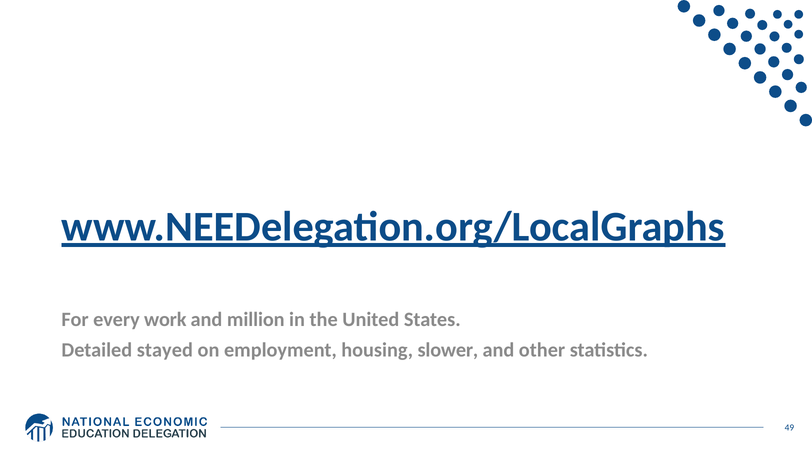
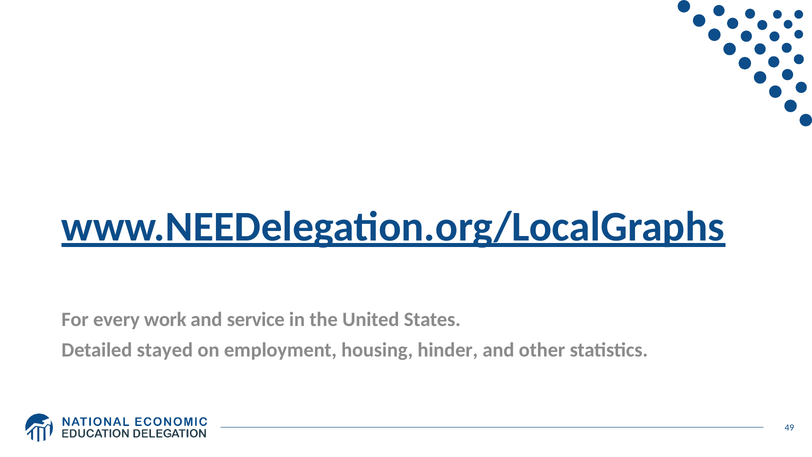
million: million -> service
slower: slower -> hinder
